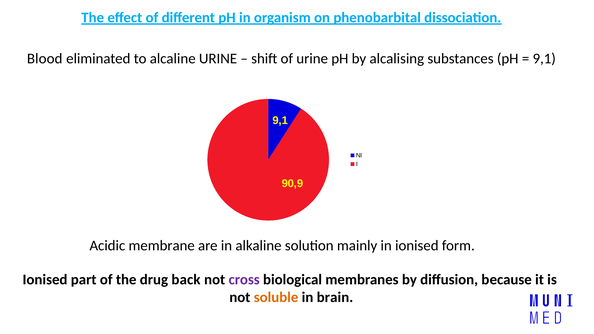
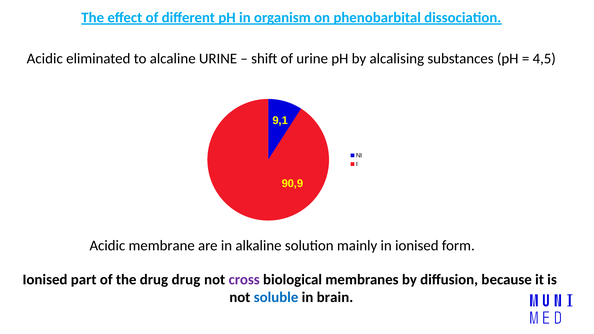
Blood at (45, 58): Blood -> Acidic
9,1 at (544, 58): 9,1 -> 4,5
drug back: back -> drug
soluble colour: orange -> blue
